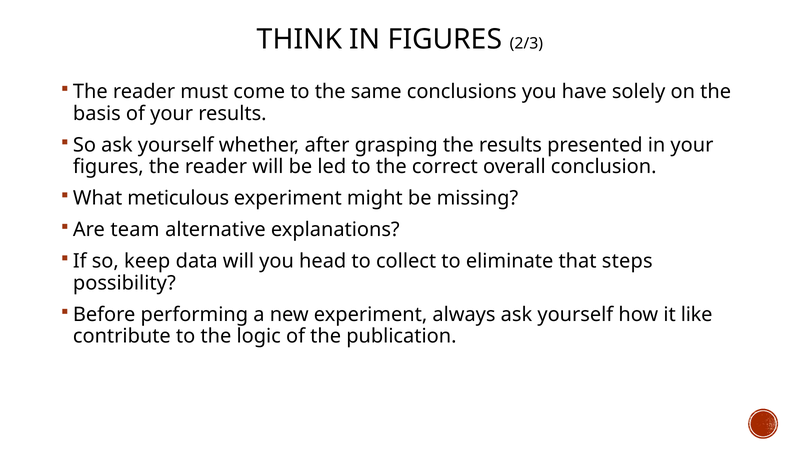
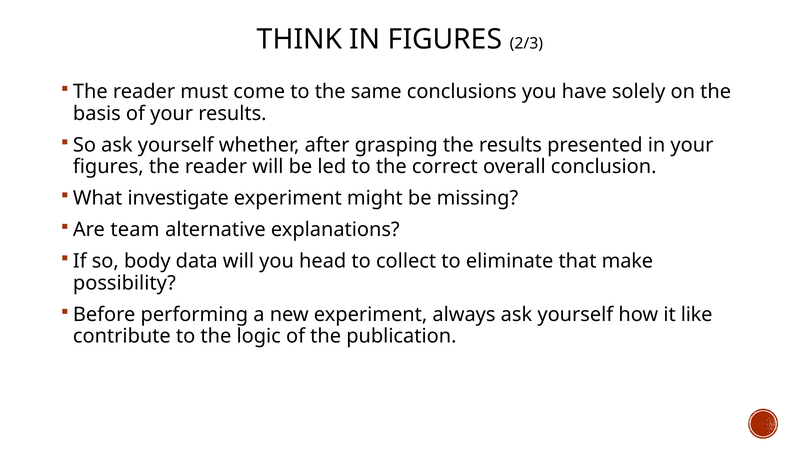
meticulous: meticulous -> investigate
keep: keep -> body
steps: steps -> make
